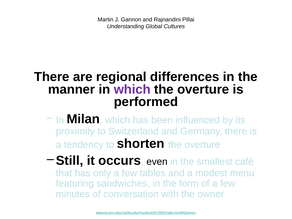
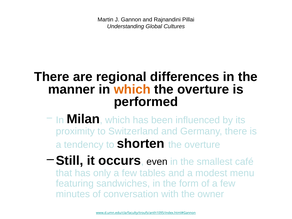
which at (132, 89) colour: purple -> orange
